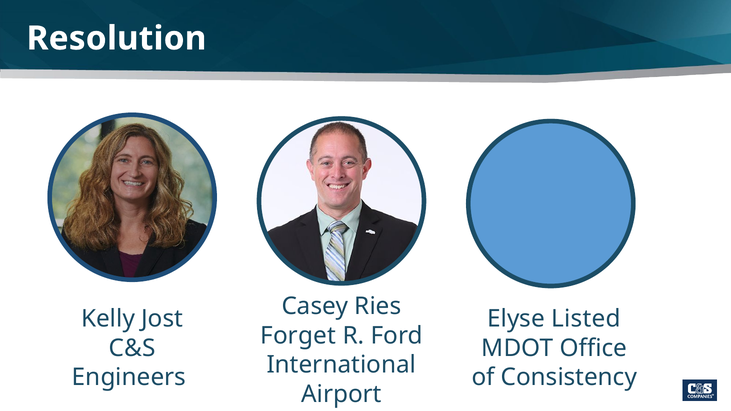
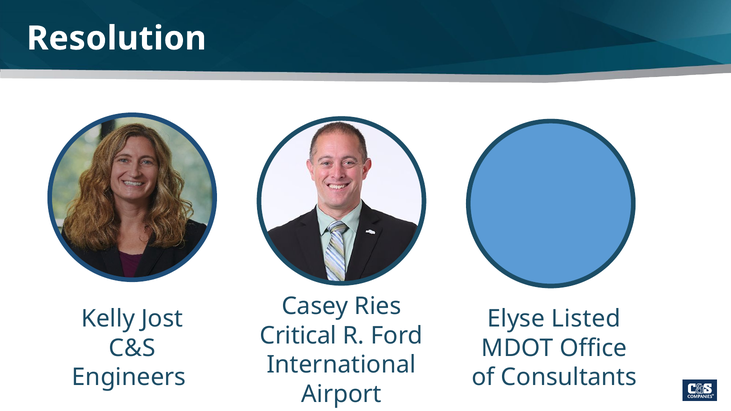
Forget: Forget -> Critical
Consistency: Consistency -> Consultants
